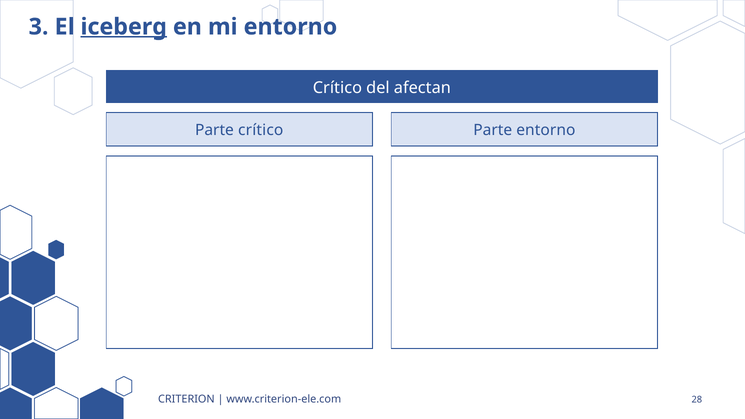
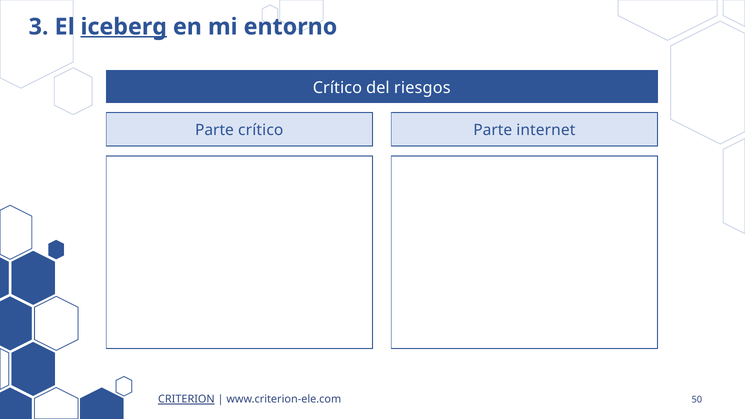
afectan: afectan -> riesgos
Parte entorno: entorno -> internet
CRITERION underline: none -> present
28: 28 -> 50
